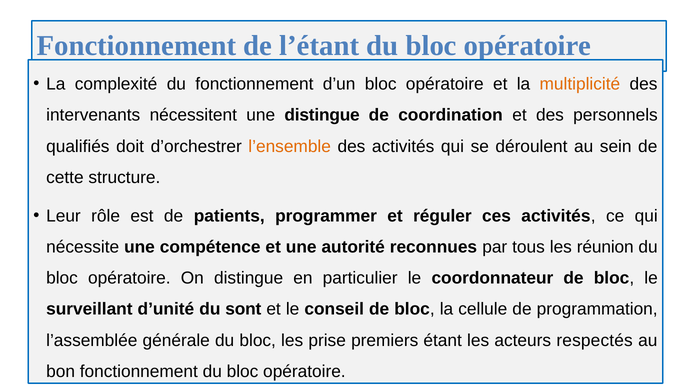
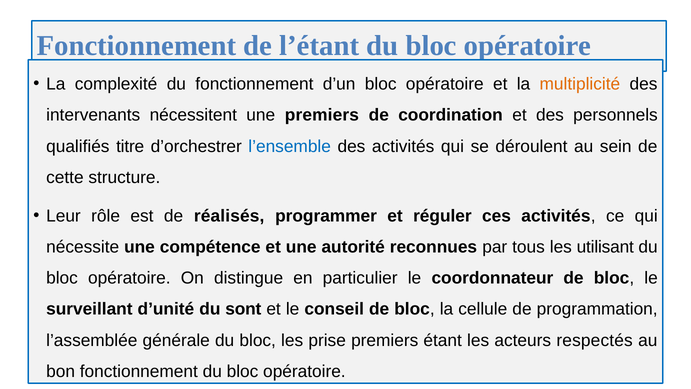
une distingue: distingue -> premiers
doit: doit -> titre
l’ensemble colour: orange -> blue
patients: patients -> réalisés
réunion: réunion -> utilisant
